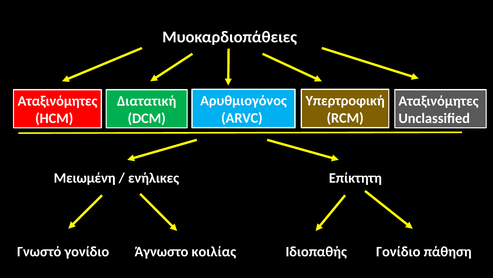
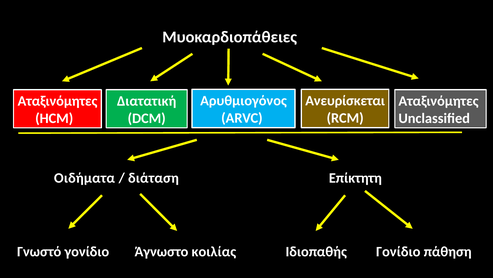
Υπερτροφική: Υπερτροφική -> Ανευρίσκεται
Μειωμένη: Μειωμένη -> Οιδήματα
ενήλικες: ενήλικες -> διάταση
